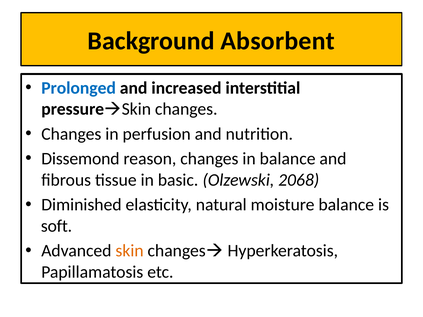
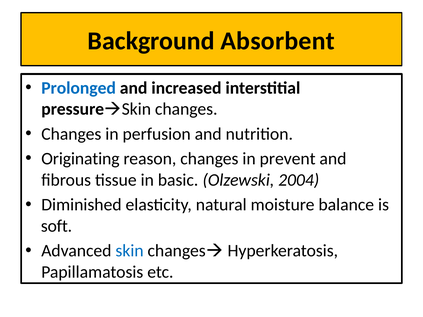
Dissemond: Dissemond -> Originating
in balance: balance -> prevent
2068: 2068 -> 2004
skin colour: orange -> blue
